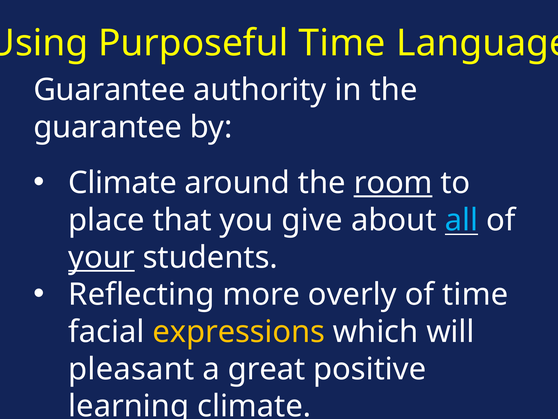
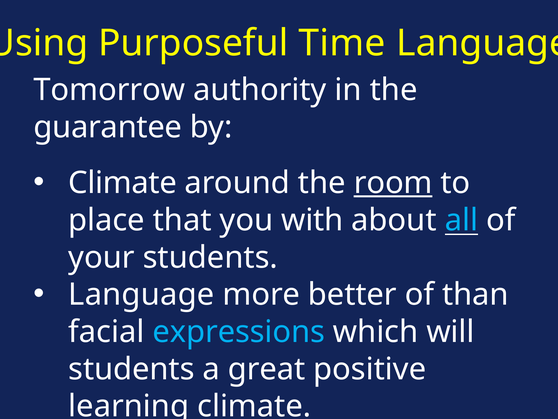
Guarantee at (109, 90): Guarantee -> Tomorrow
give: give -> with
your underline: present -> none
Reflecting at (141, 294): Reflecting -> Language
overly: overly -> better
of time: time -> than
expressions colour: yellow -> light blue
pleasant at (131, 369): pleasant -> students
